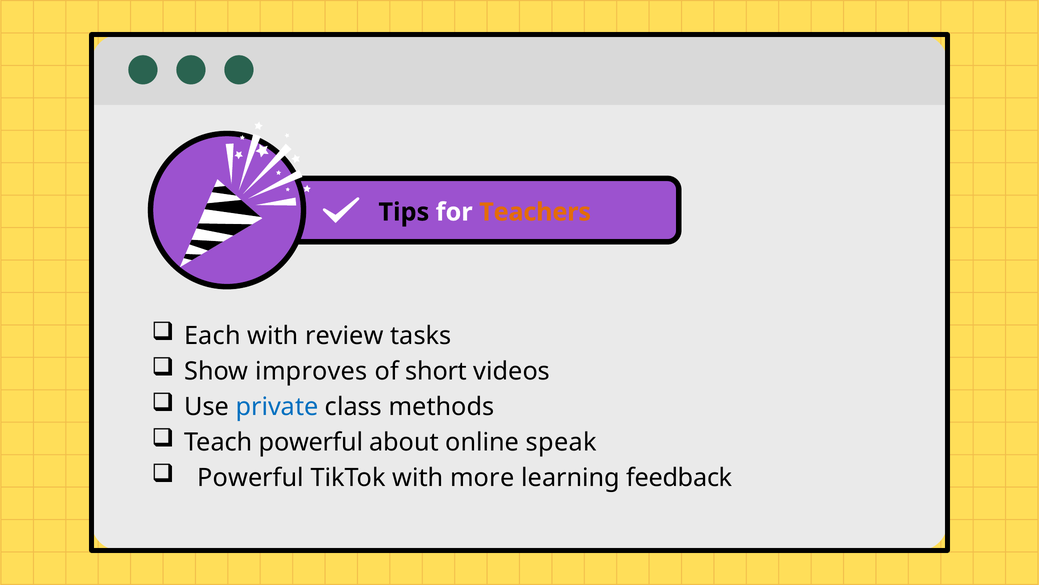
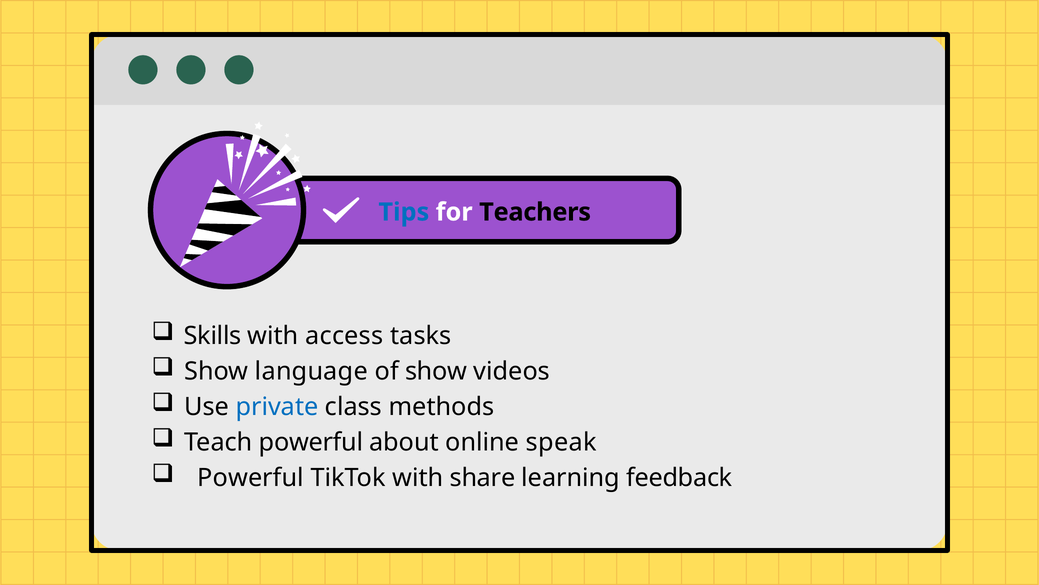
Tips colour: black -> blue
Teachers colour: orange -> black
Each: Each -> Skills
review: review -> access
improves: improves -> language
of short: short -> show
more: more -> share
